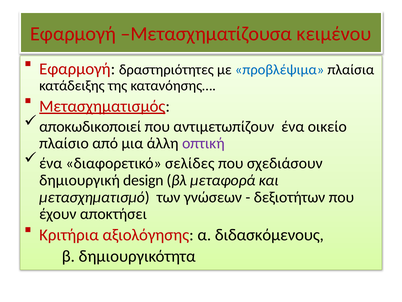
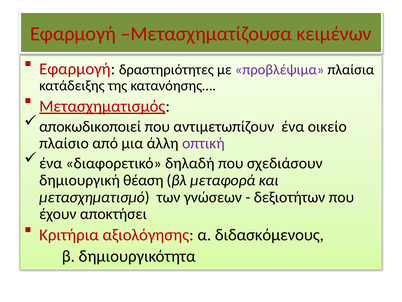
κειμένου: κειμένου -> κειμένων
προβλέψιμα colour: blue -> purple
σελίδες: σελίδες -> δηλαδή
design: design -> θέαση
